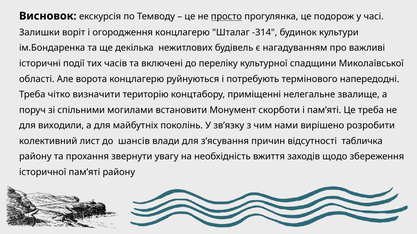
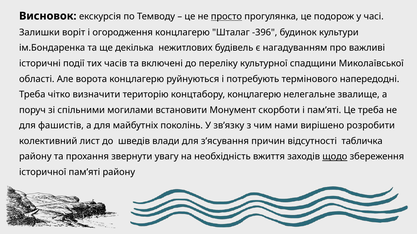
-314: -314 -> -396
концтабору приміщенні: приміщенні -> концлагерю
виходили: виходили -> фашистів
шансів: шансів -> шведів
щодо underline: none -> present
